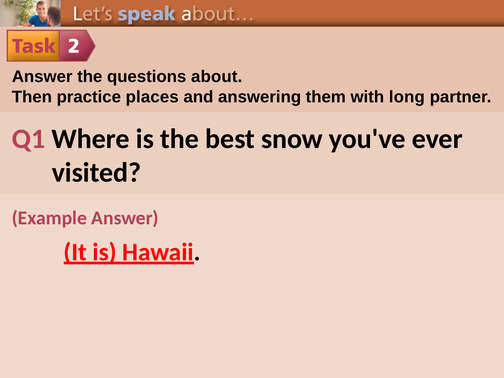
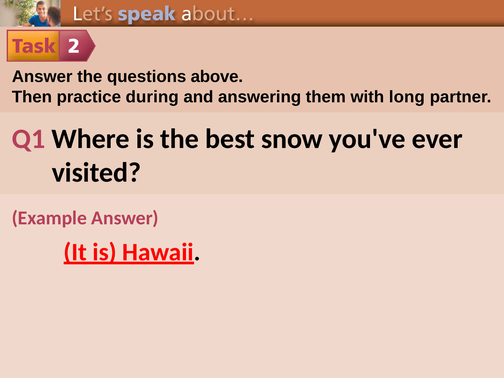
about: about -> above
places: places -> during
